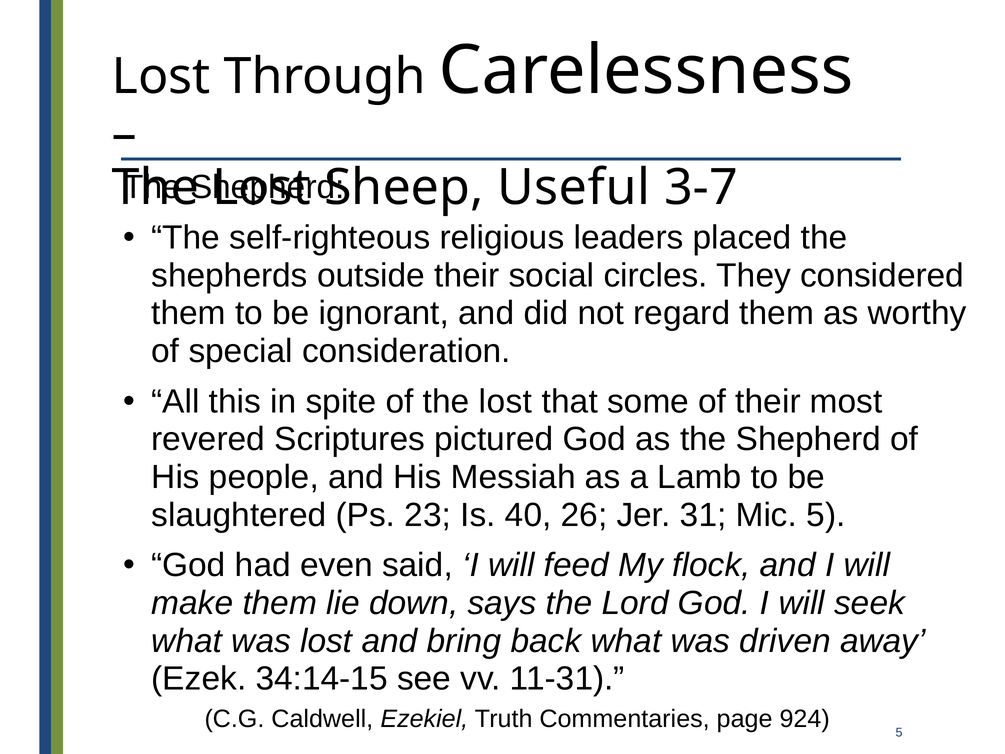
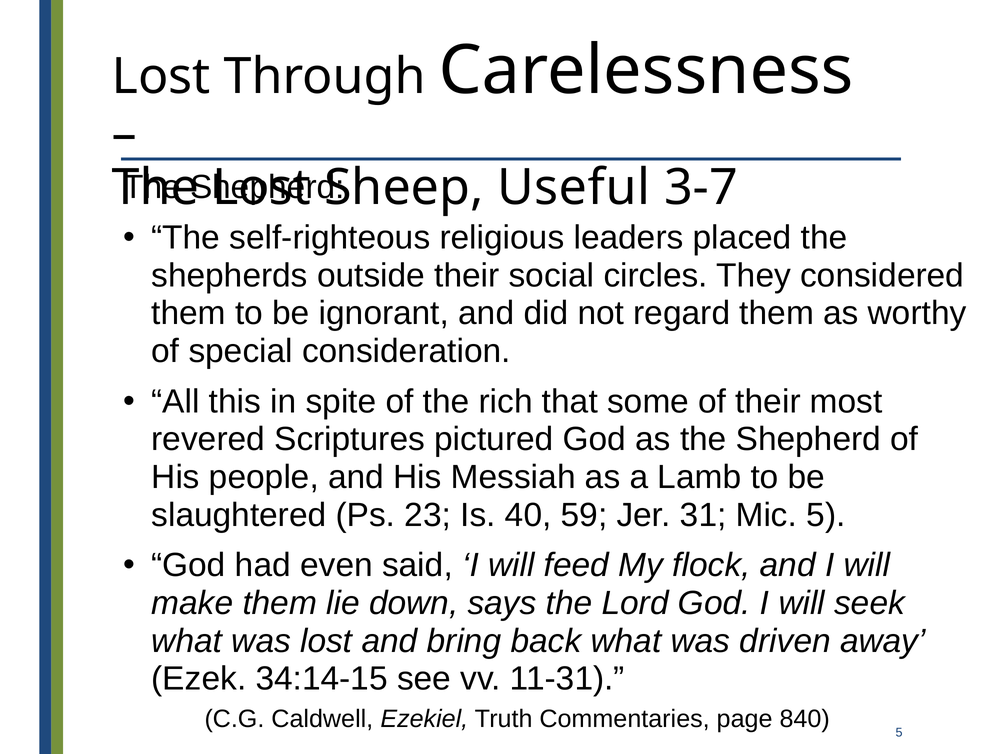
of the lost: lost -> rich
26: 26 -> 59
924: 924 -> 840
